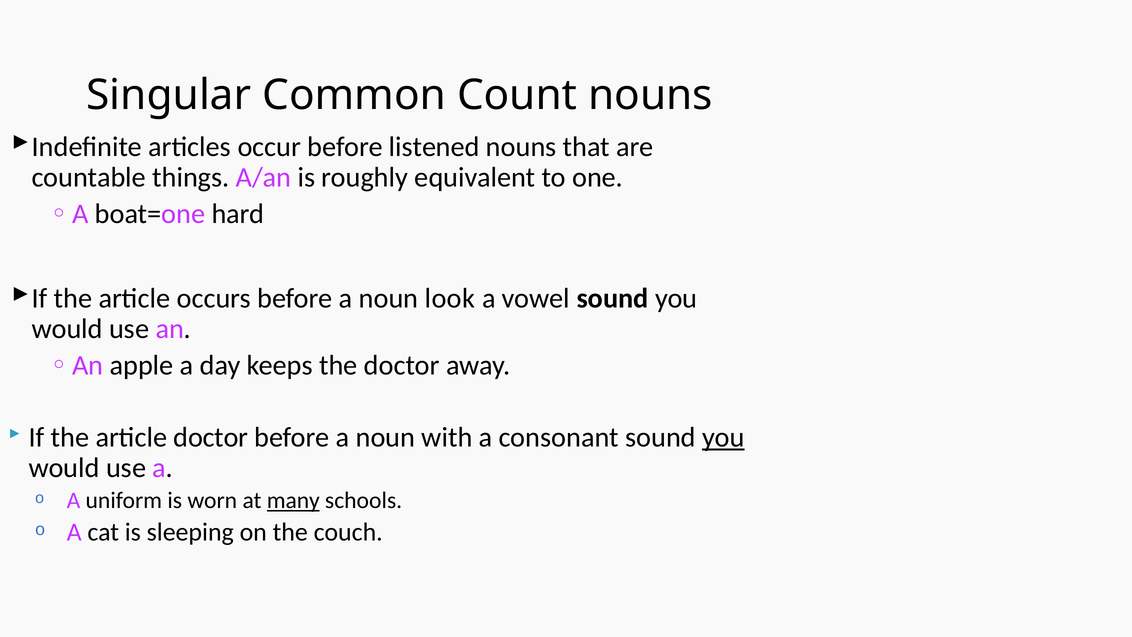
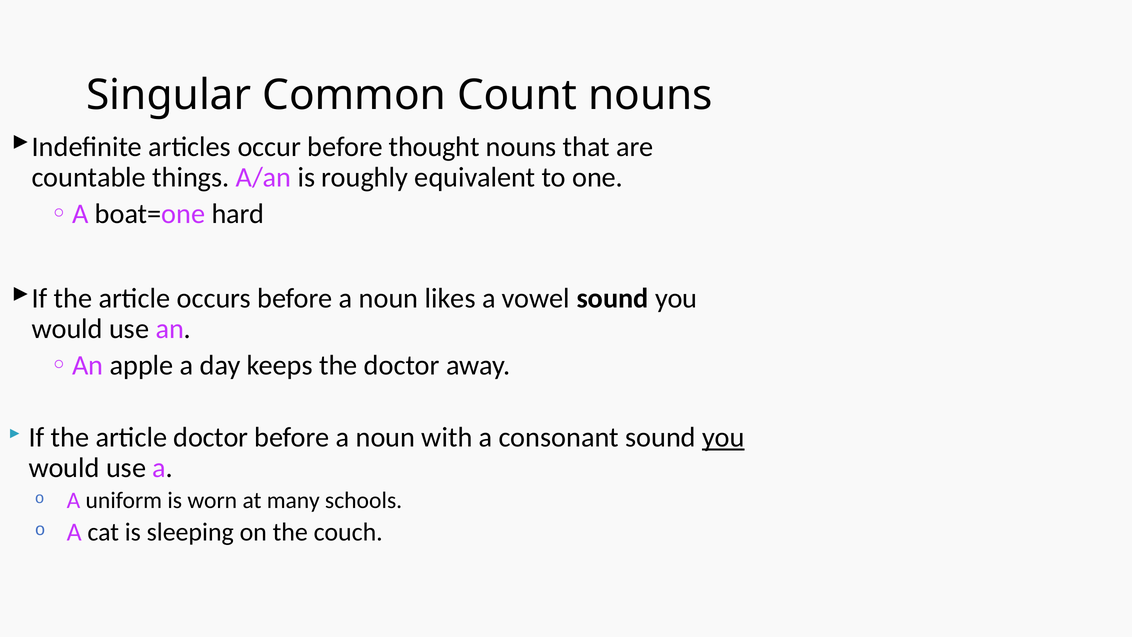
listened: listened -> thought
look: look -> likes
many underline: present -> none
